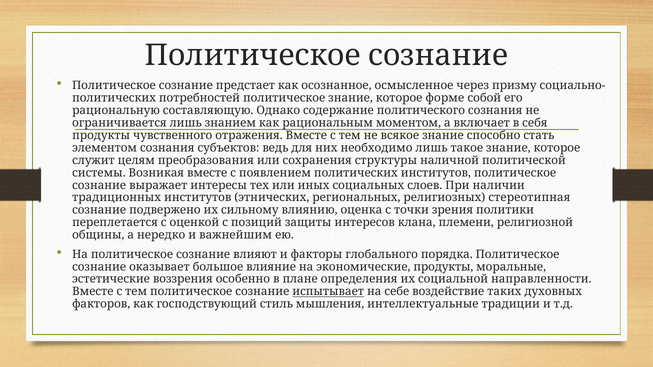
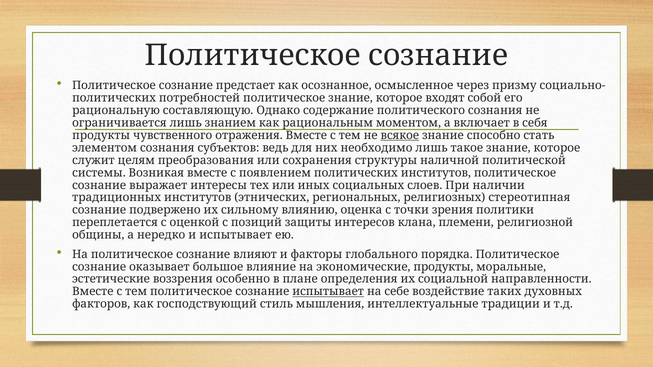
форме: форме -> входят
всякое underline: none -> present
и важнейшим: важнейшим -> испытывает
